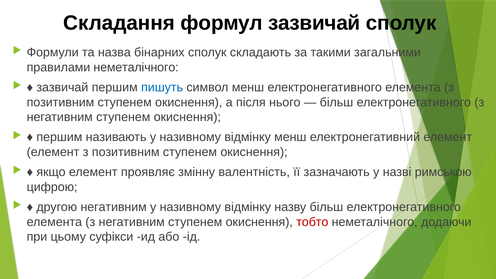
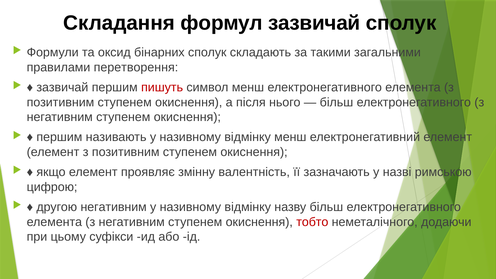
назва: назва -> оксид
правилами неметалічного: неметалічного -> перетворення
пишуть colour: blue -> red
